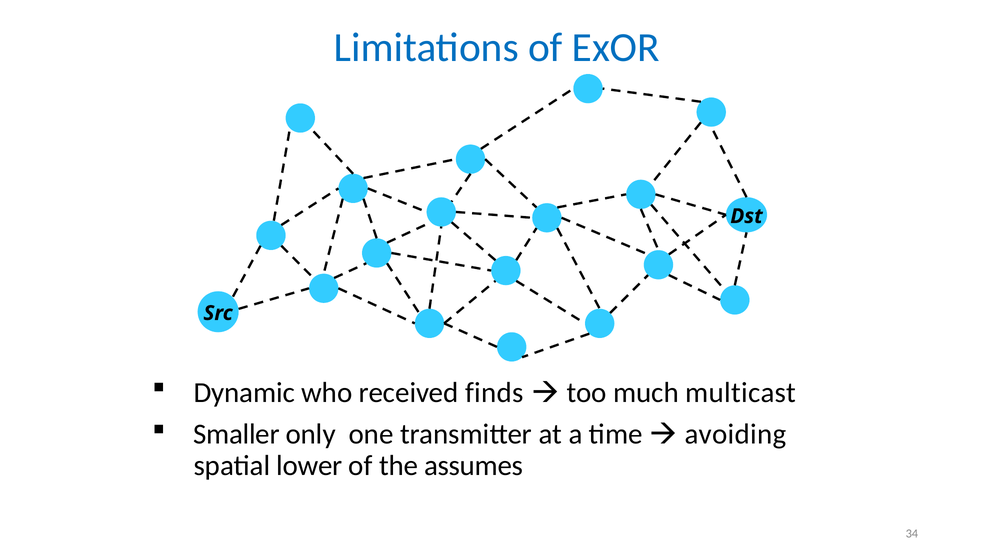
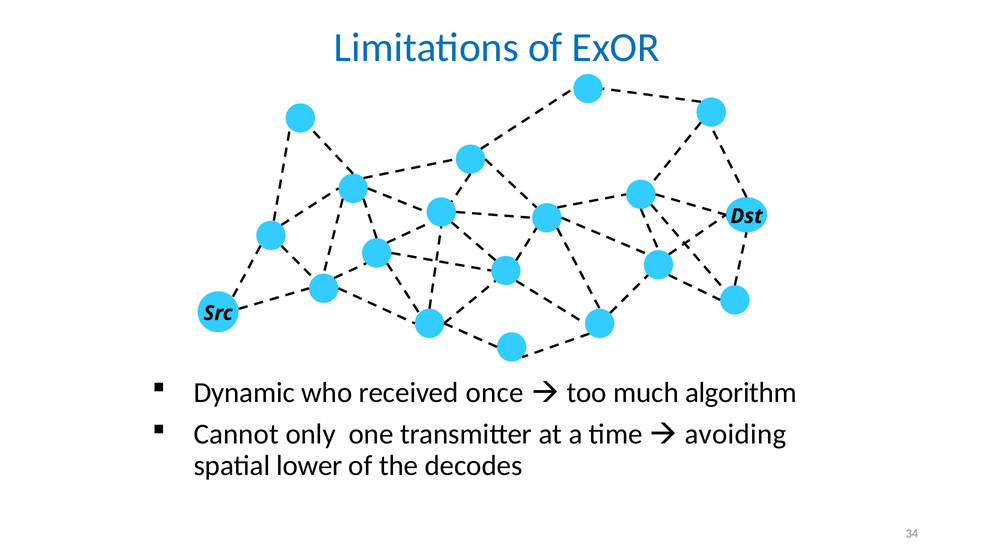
finds: finds -> once
multicast: multicast -> algorithm
Smaller: Smaller -> Cannot
assumes: assumes -> decodes
